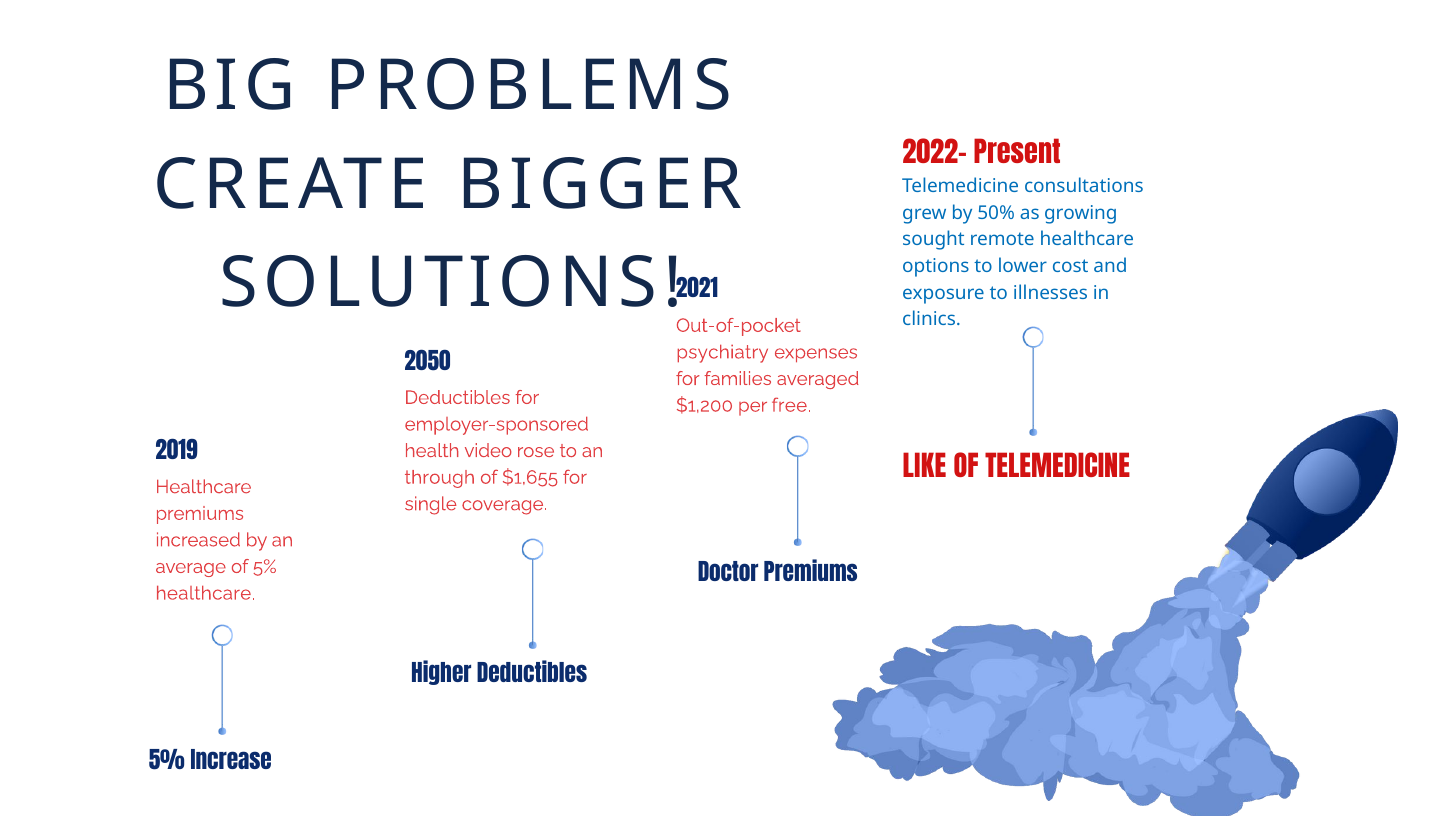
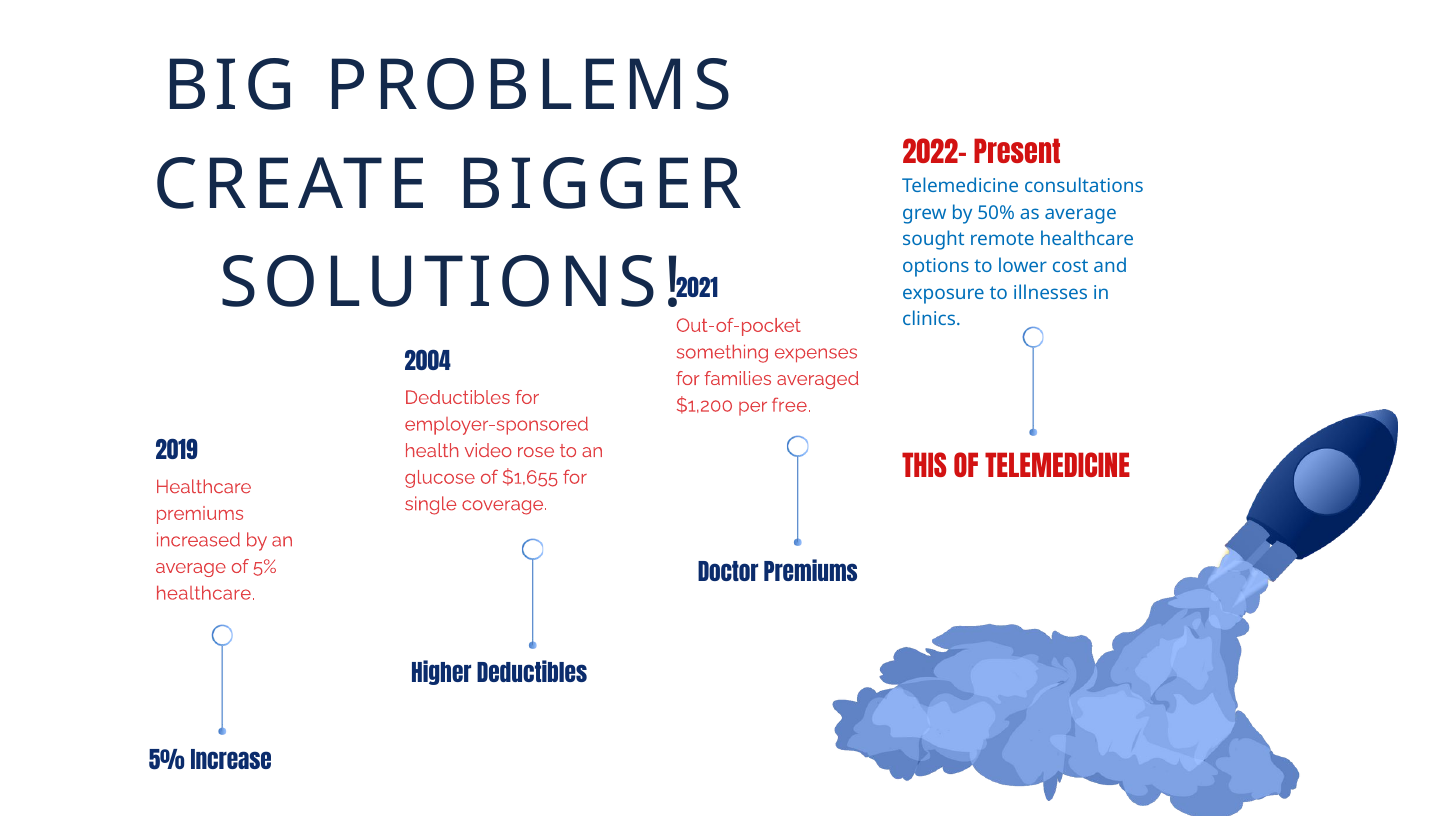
as growing: growing -> average
psychiatry: psychiatry -> something
2050: 2050 -> 2004
LIKE: LIKE -> THIS
through: through -> glucose
